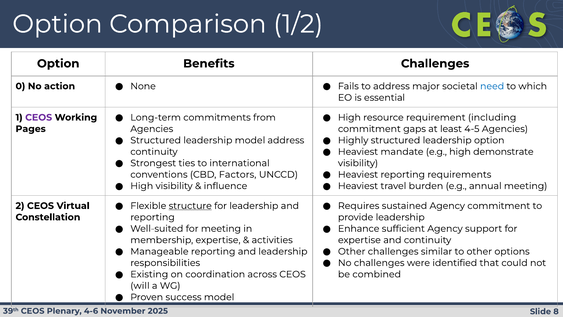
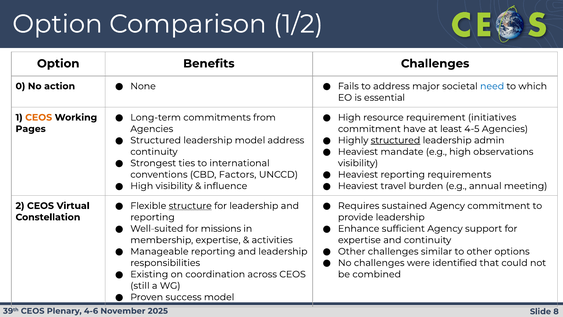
including: including -> initiatives
CEOS at (39, 117) colour: purple -> orange
gaps: gaps -> have
structured at (396, 140) underline: none -> present
leadership option: option -> admin
demonstrate: demonstrate -> observations
for meeting: meeting -> missions
will: will -> still
